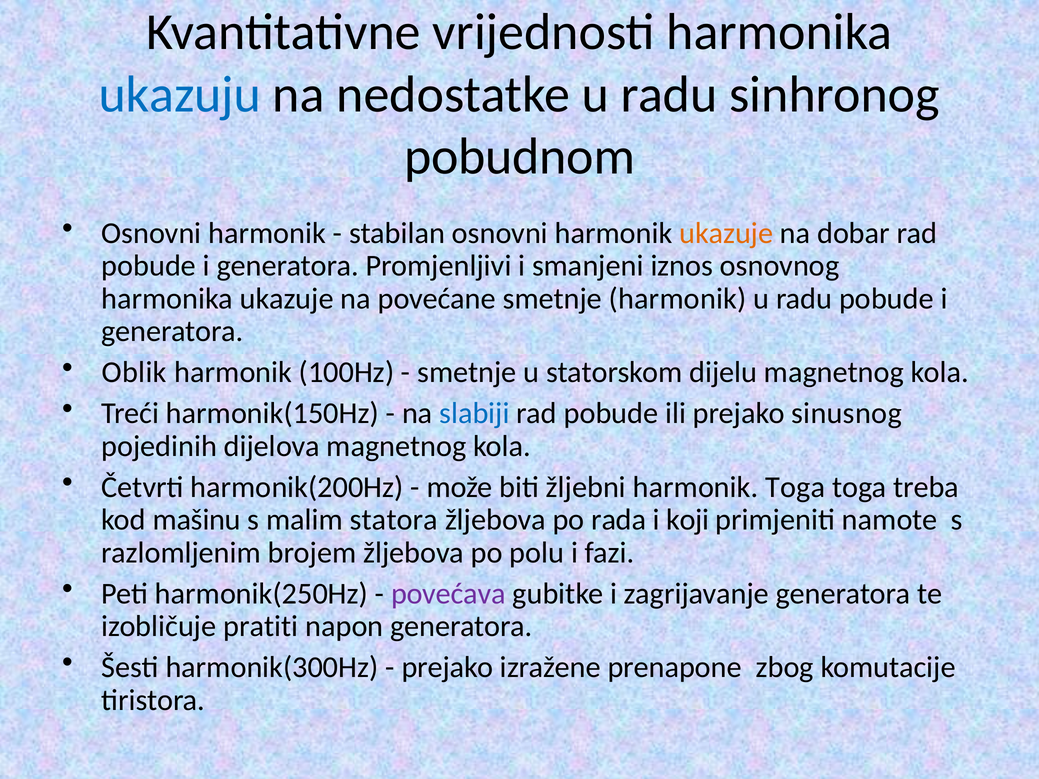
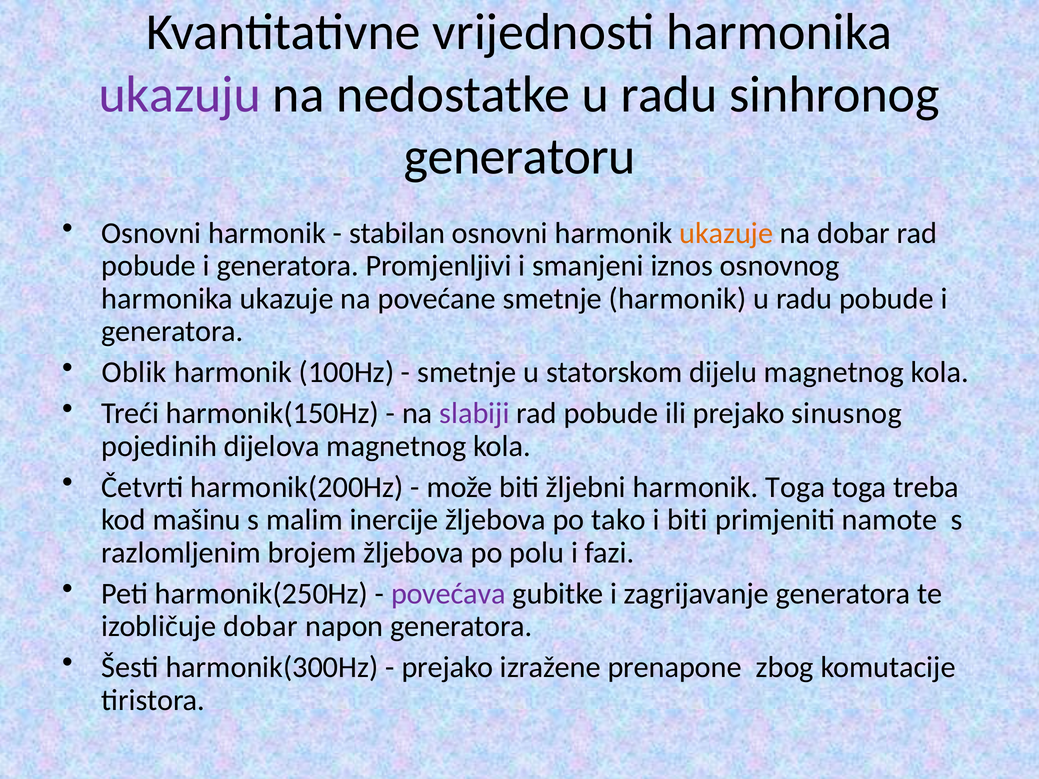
ukazuju colour: blue -> purple
pobudnom: pobudnom -> generatoru
slabiji colour: blue -> purple
statora: statora -> inercije
rada: rada -> tako
i koji: koji -> biti
izobličuje pratiti: pratiti -> dobar
